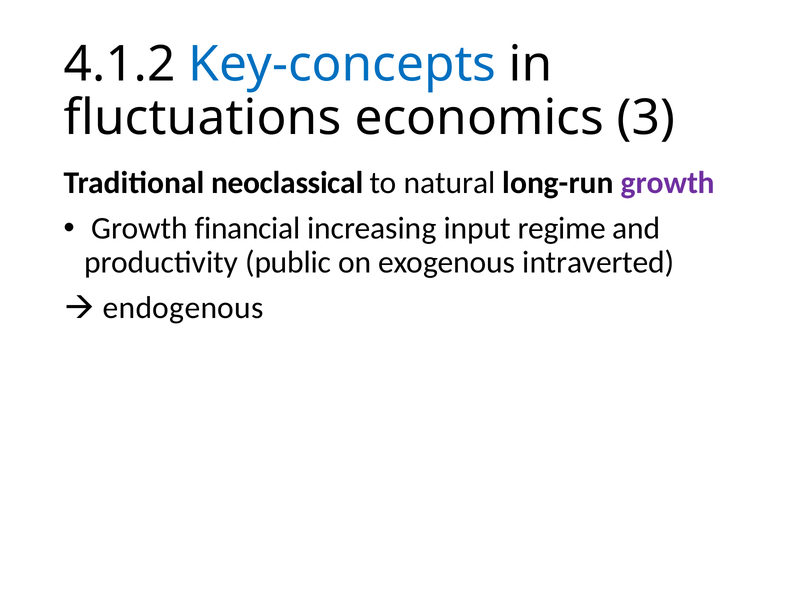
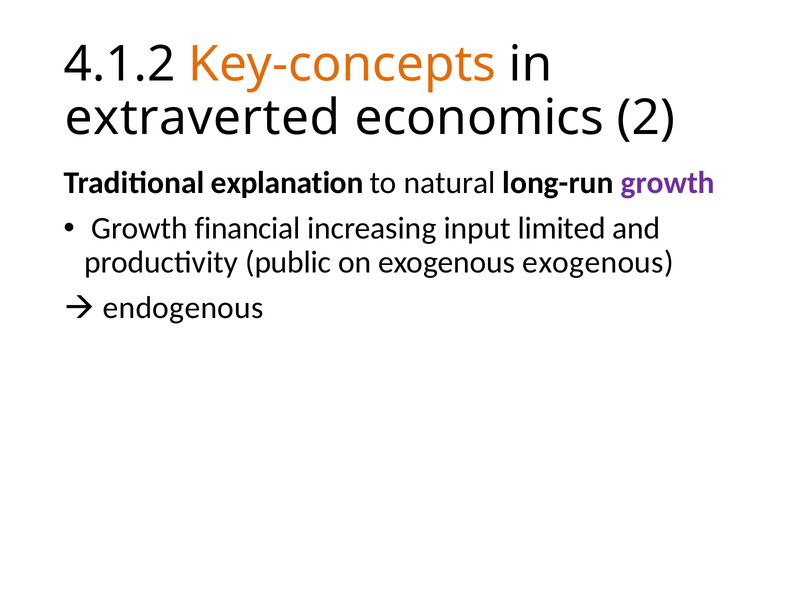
Key-concepts colour: blue -> orange
fluctuations: fluctuations -> extraverted
3: 3 -> 2
neoclassical: neoclassical -> explanation
regime: regime -> limited
exogenous intraverted: intraverted -> exogenous
